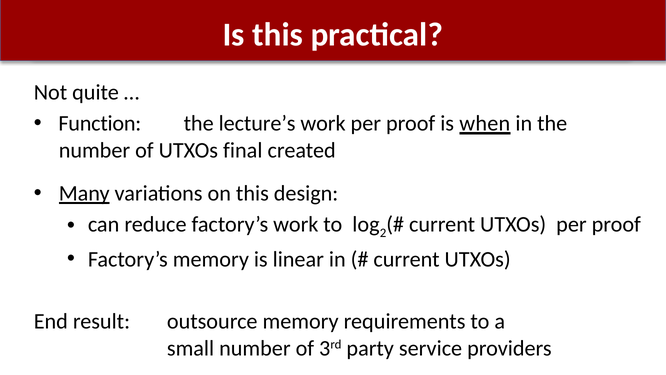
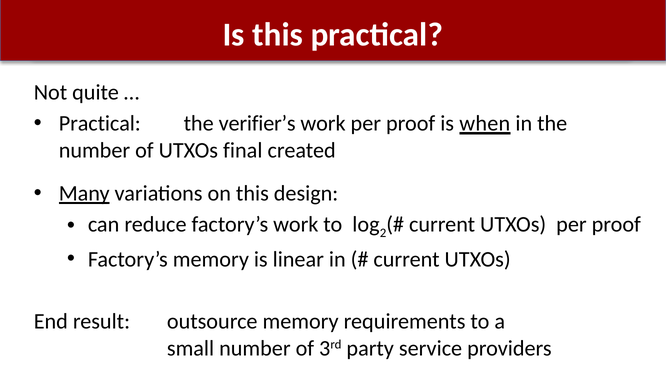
Function at (100, 124): Function -> Practical
lecture’s: lecture’s -> verifier’s
